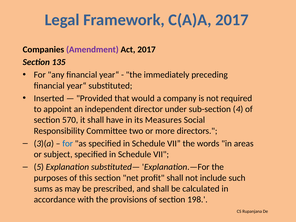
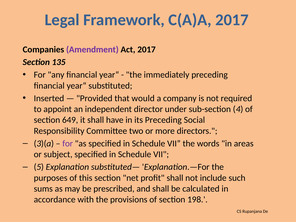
570: 570 -> 649
its Measures: Measures -> Preceding
for at (68, 143) colour: blue -> purple
